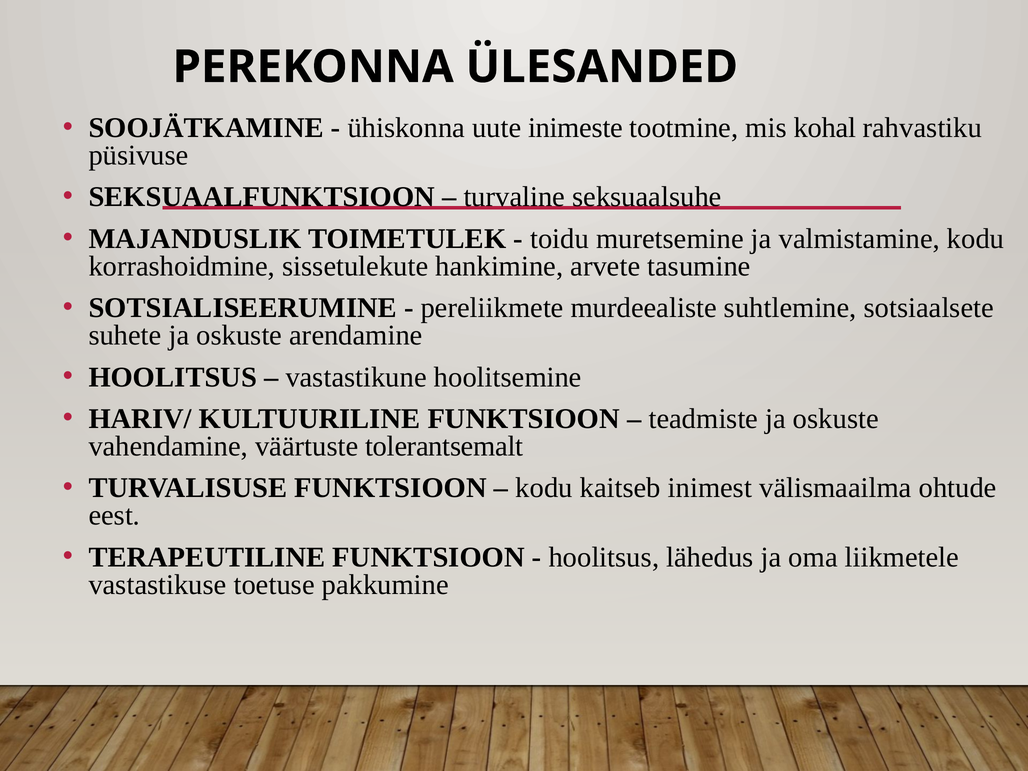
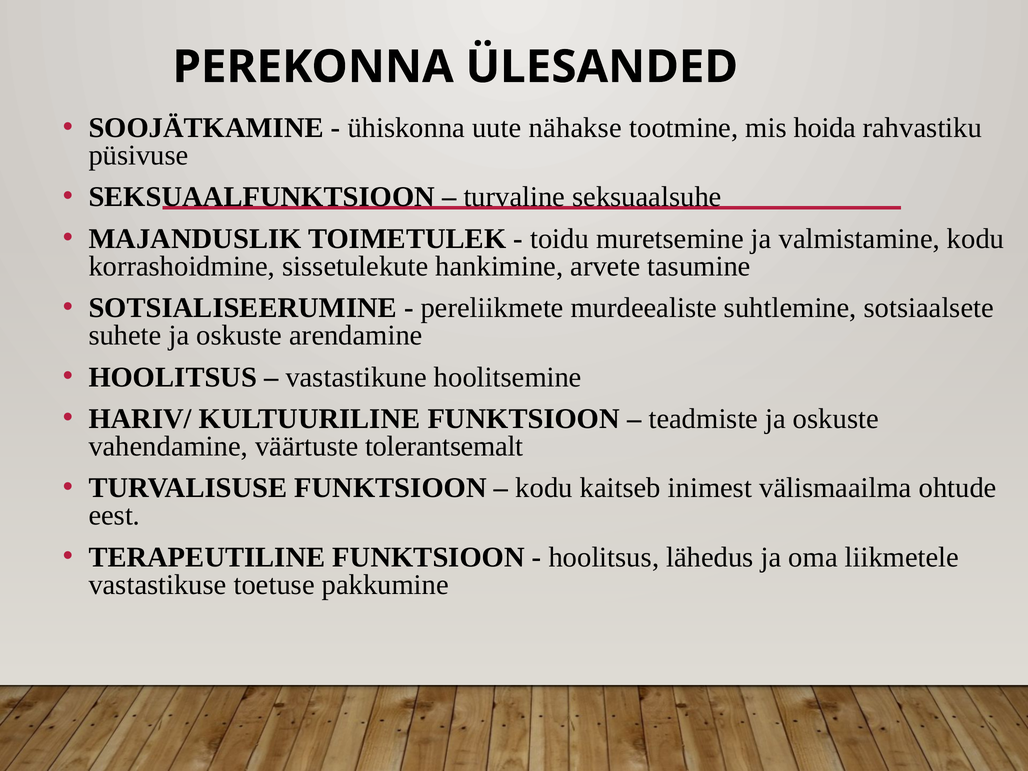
inimeste: inimeste -> nähakse
kohal: kohal -> hoida
